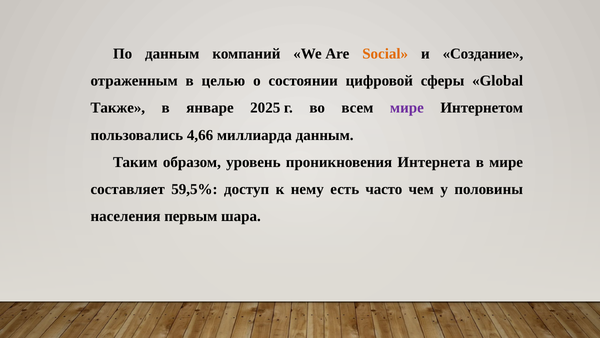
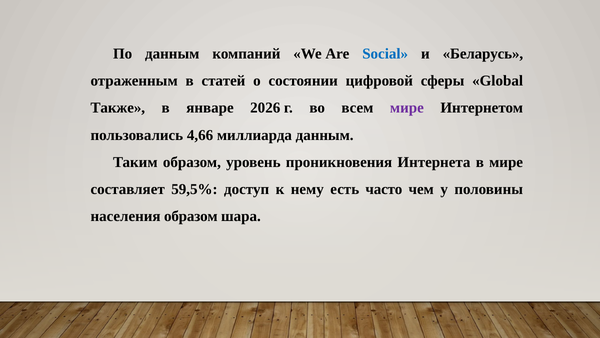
Social colour: orange -> blue
Создание: Создание -> Беларусь
целью: целью -> статей
2025: 2025 -> 2026
населения первым: первым -> образом
